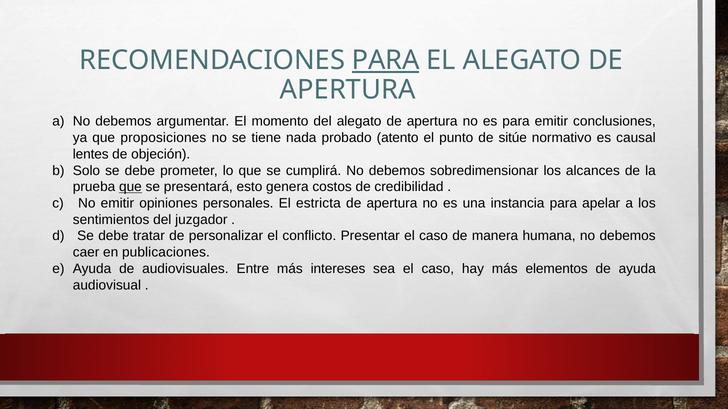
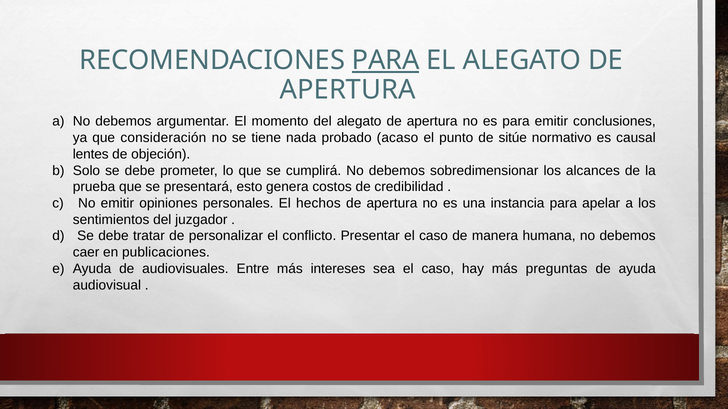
proposiciones: proposiciones -> consideración
atento: atento -> acaso
que at (130, 187) underline: present -> none
estricta: estricta -> hechos
elementos: elementos -> preguntas
